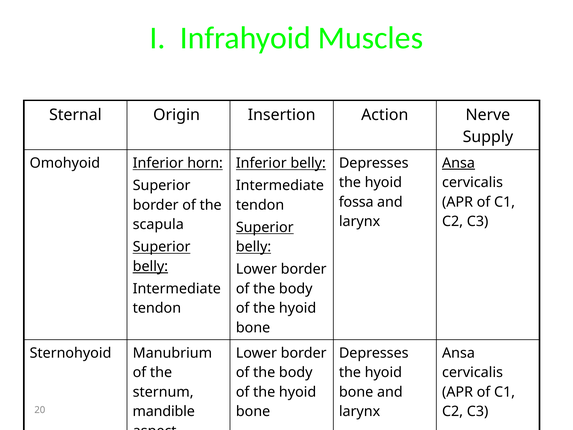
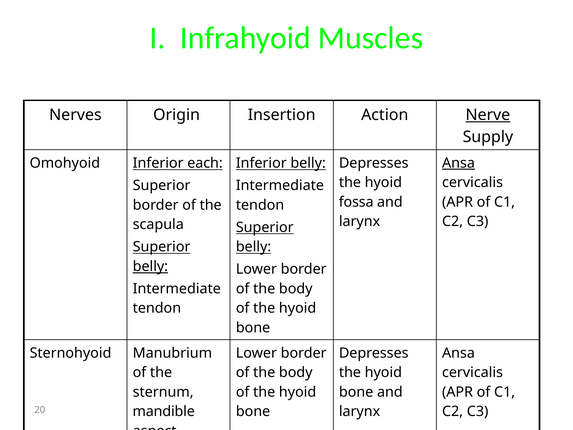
Sternal: Sternal -> Nerves
Nerve underline: none -> present
horn: horn -> each
